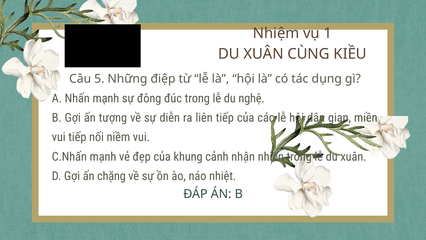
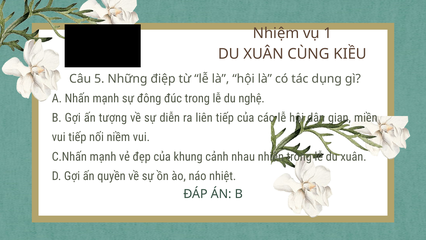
nhận: nhận -> nhau
chặng: chặng -> quyền
